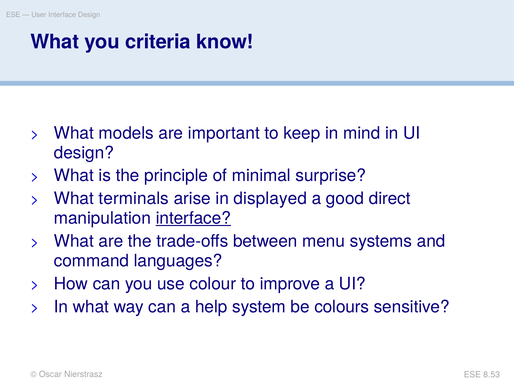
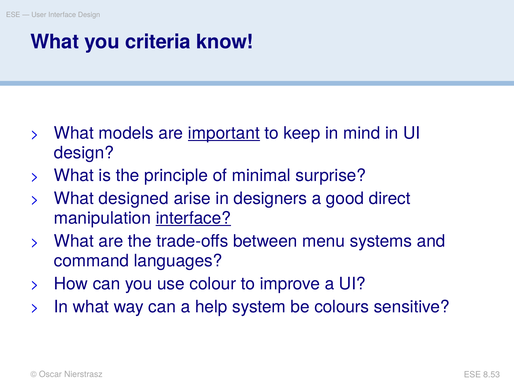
important underline: none -> present
terminals: terminals -> designed
displayed: displayed -> designers
